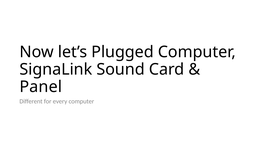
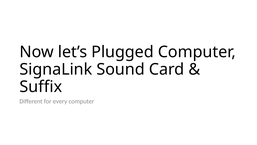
Panel: Panel -> Suffix
